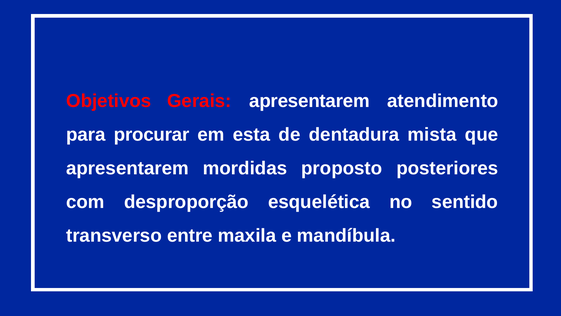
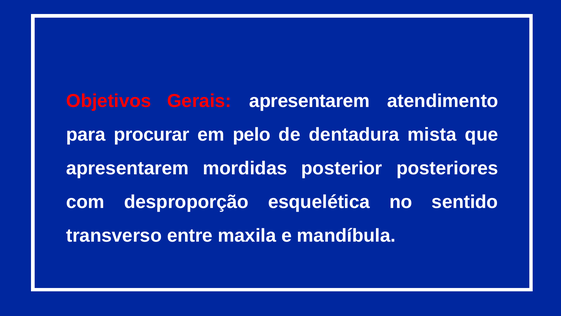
esta: esta -> pelo
proposto: proposto -> posterior
